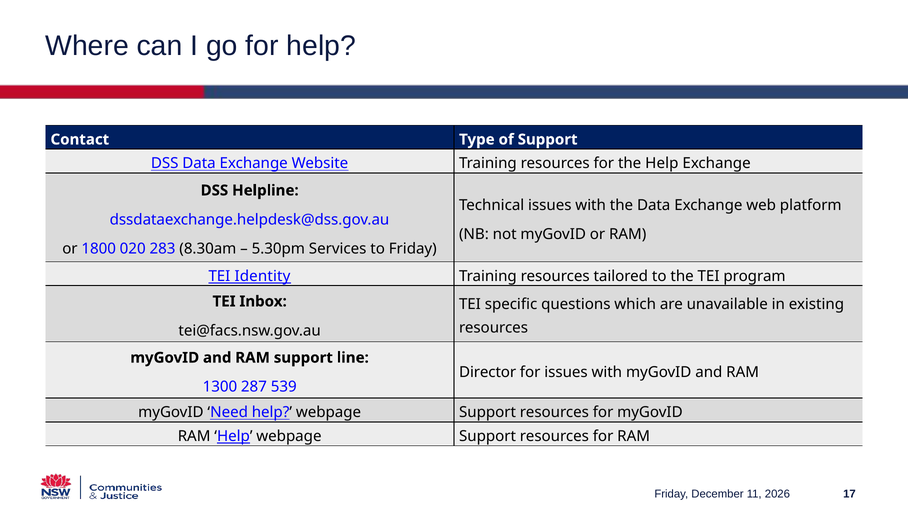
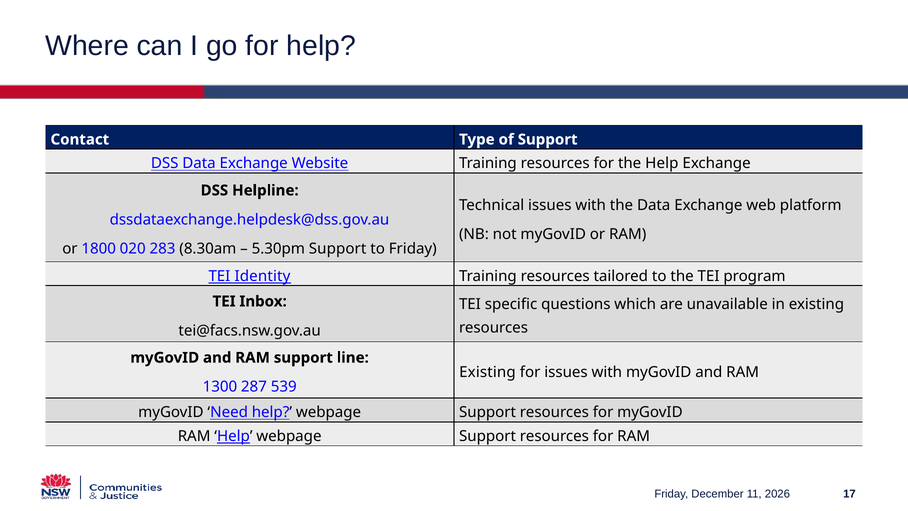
5.30pm Services: Services -> Support
Director at (488, 372): Director -> Existing
